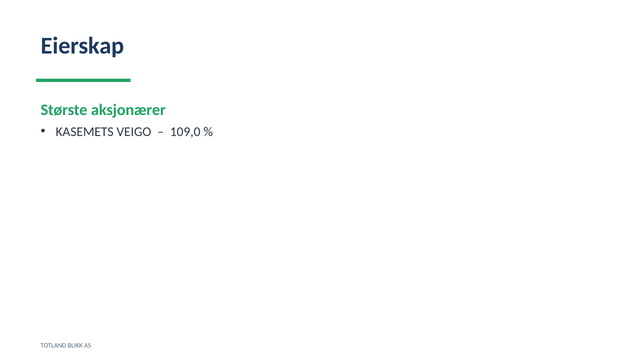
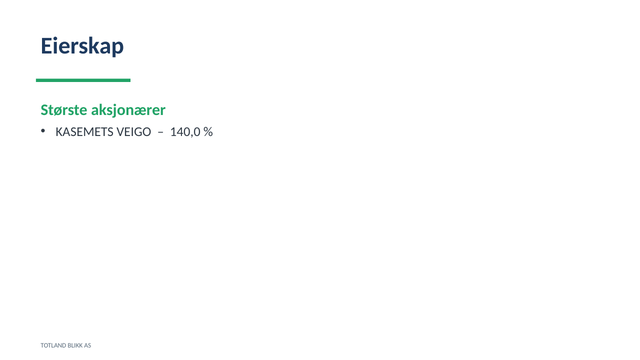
109,0: 109,0 -> 140,0
